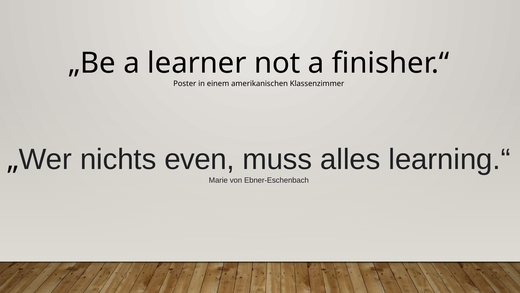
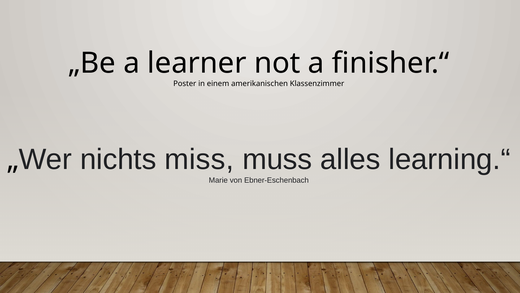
even: even -> miss
